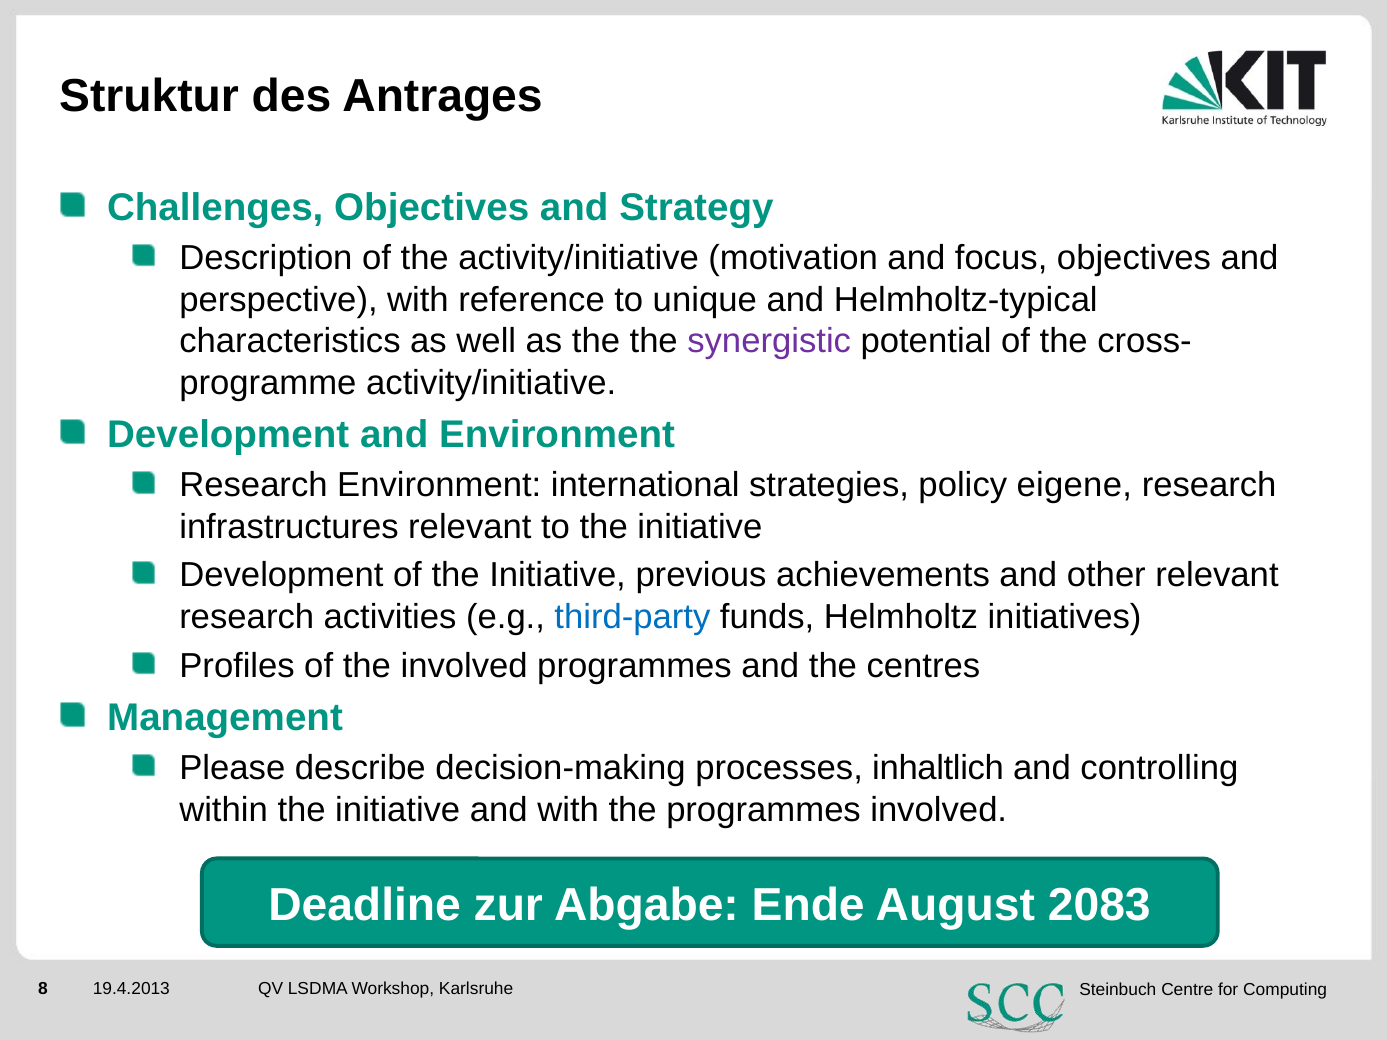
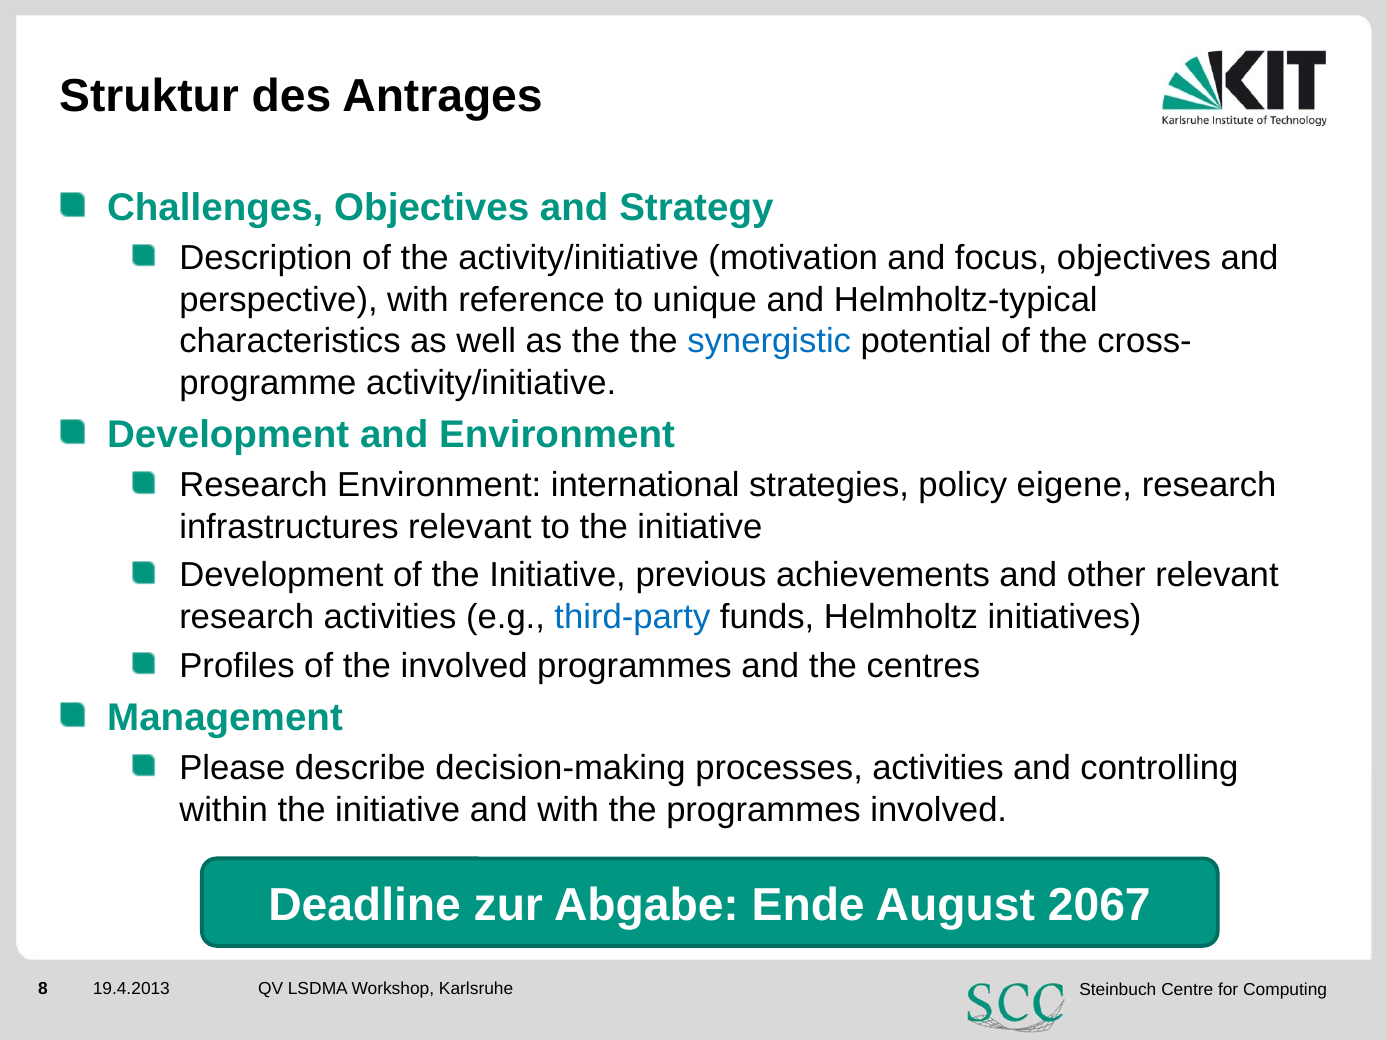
synergistic colour: purple -> blue
processes inhaltlich: inhaltlich -> activities
2083: 2083 -> 2067
